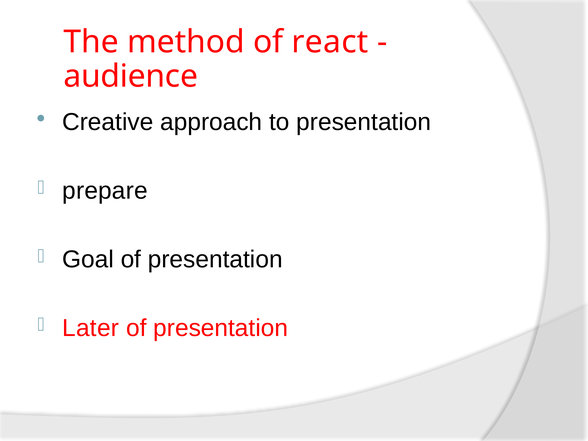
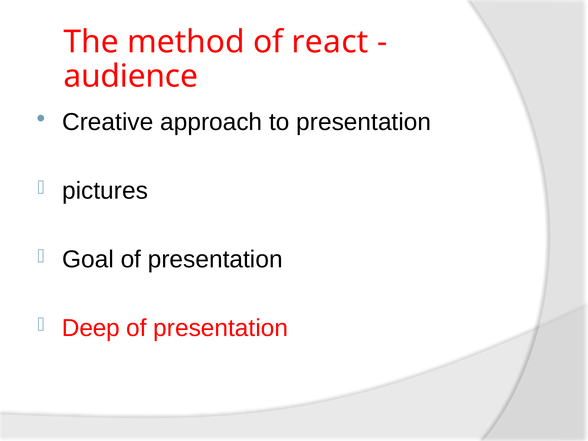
prepare: prepare -> pictures
Later: Later -> Deep
